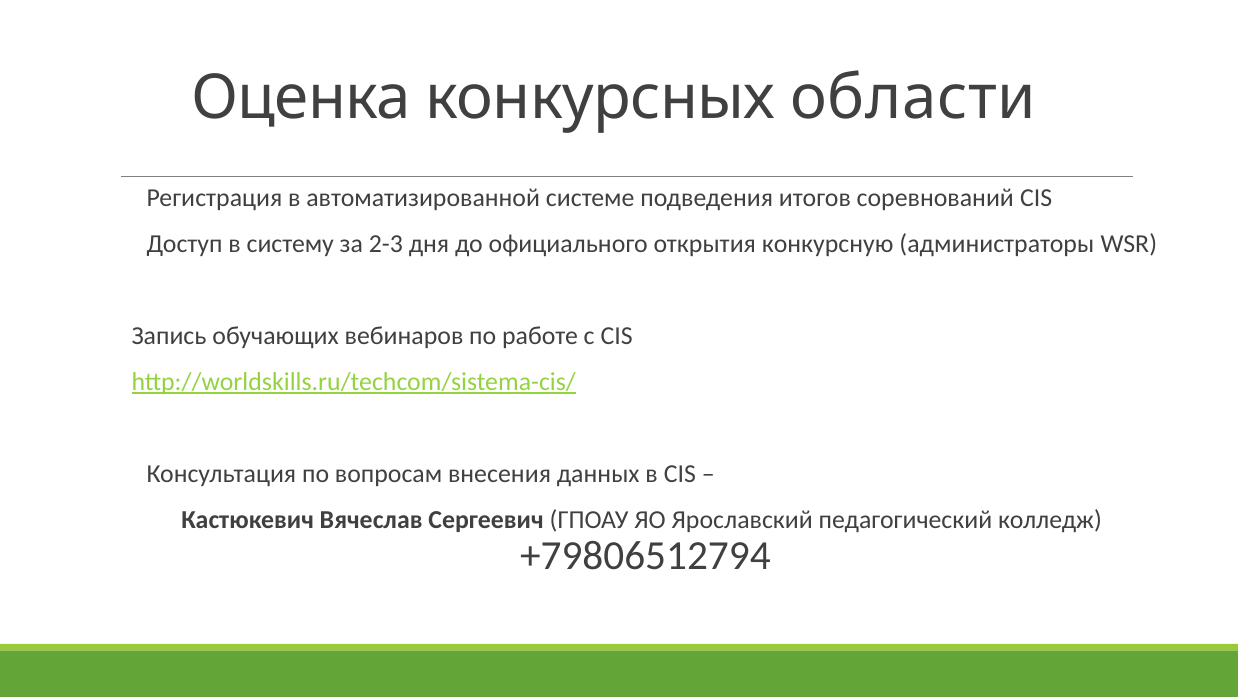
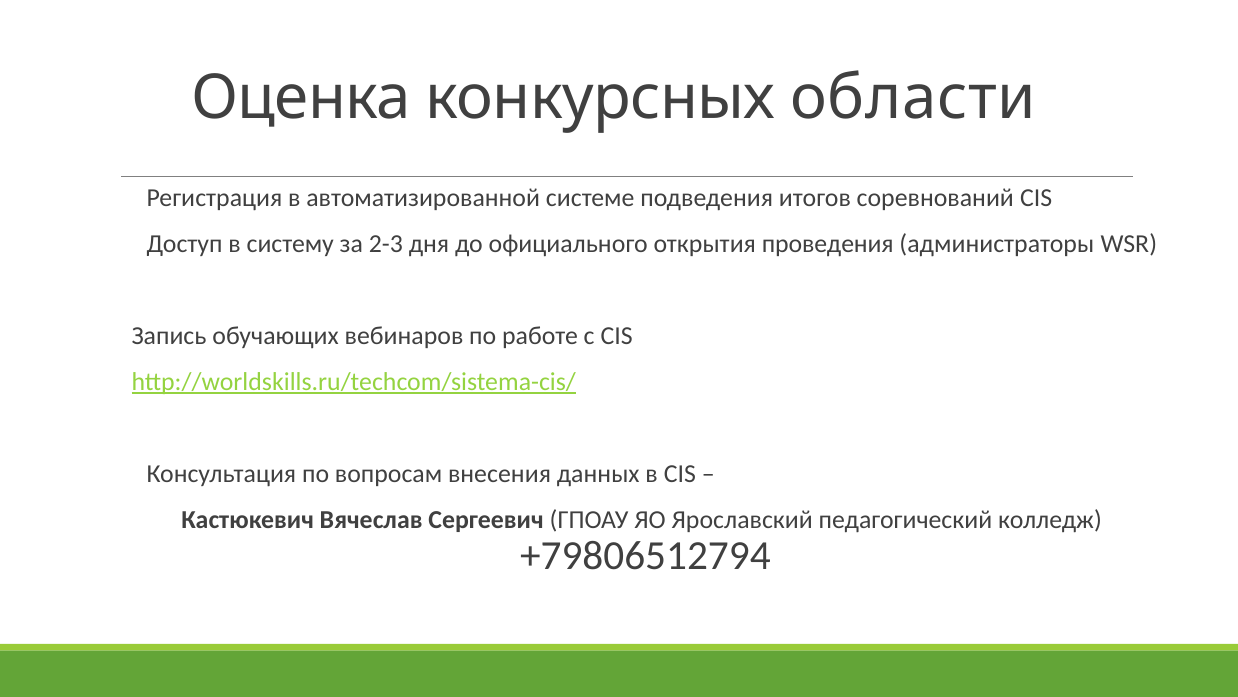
конкурсную: конкурсную -> проведения
